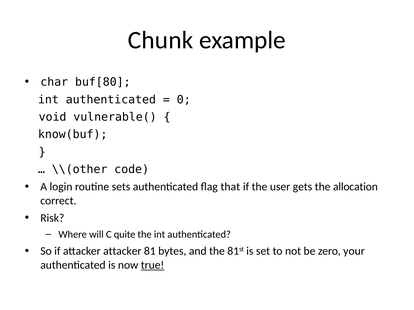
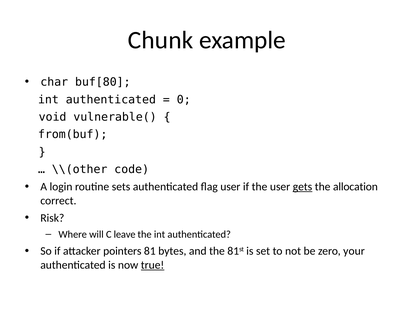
know(buf: know(buf -> from(buf
flag that: that -> user
gets underline: none -> present
quite: quite -> leave
attacker attacker: attacker -> pointers
